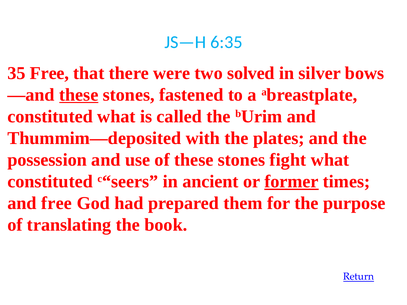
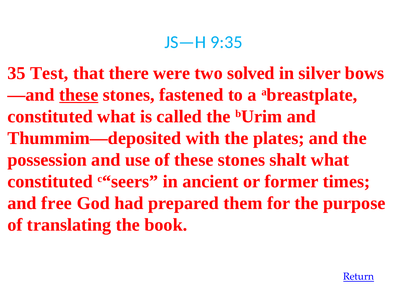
6:35: 6:35 -> 9:35
35 Free: Free -> Test
fight: fight -> shalt
former underline: present -> none
